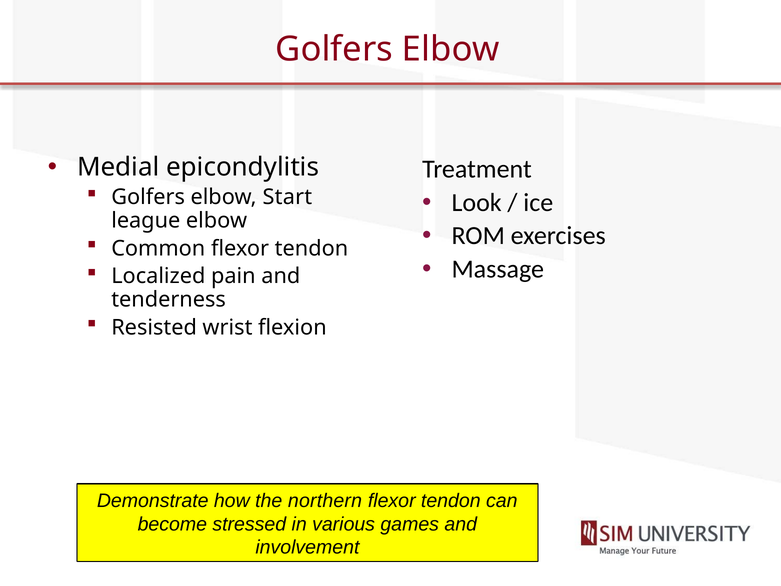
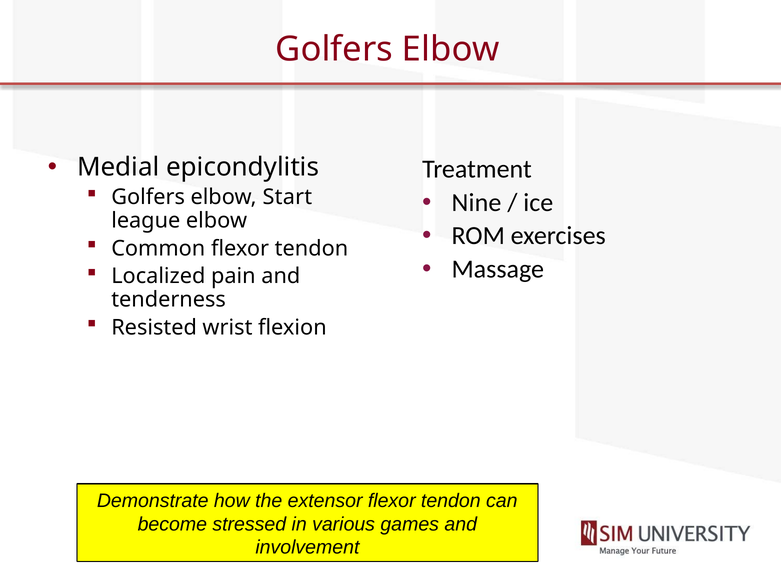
Look: Look -> Nine
northern: northern -> extensor
